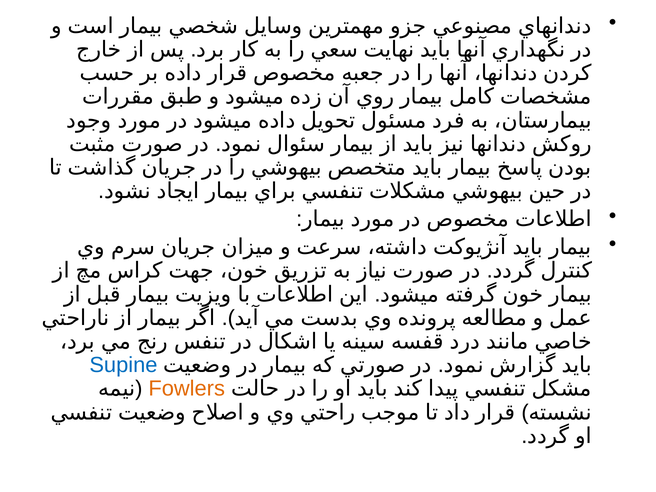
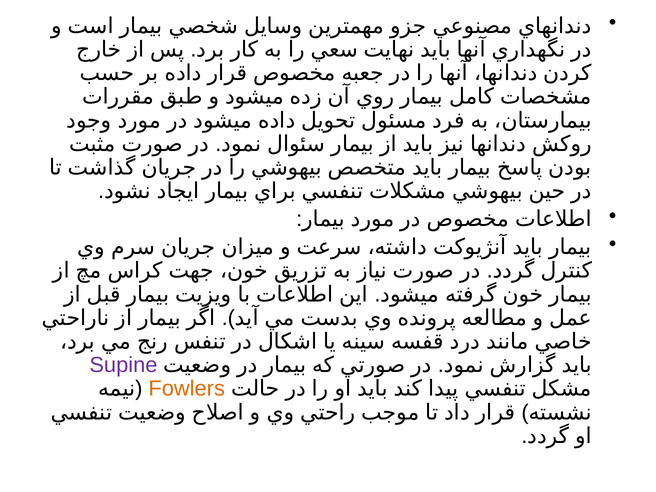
Supine colour: blue -> purple
